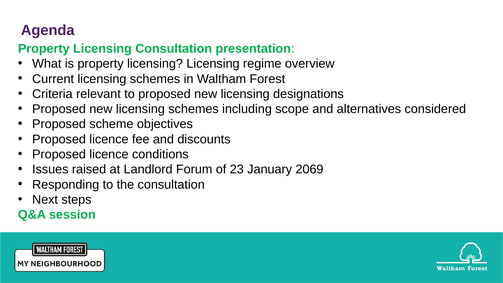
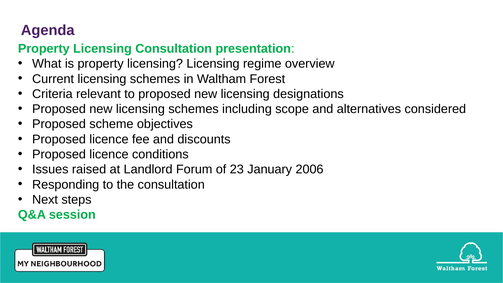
2069: 2069 -> 2006
